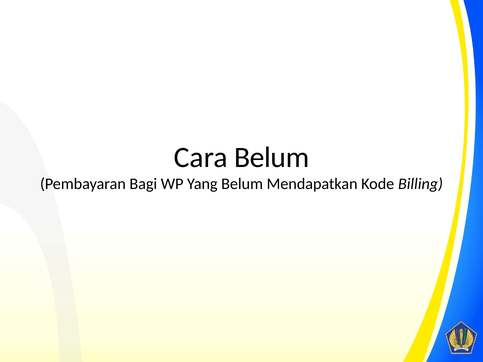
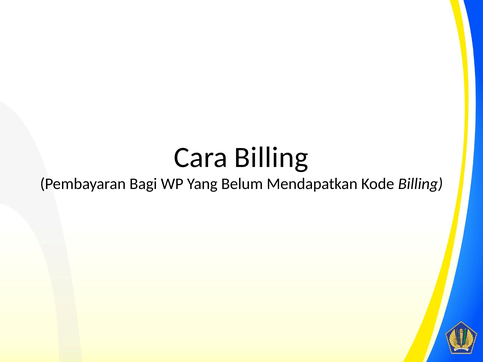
Cara Belum: Belum -> Billing
